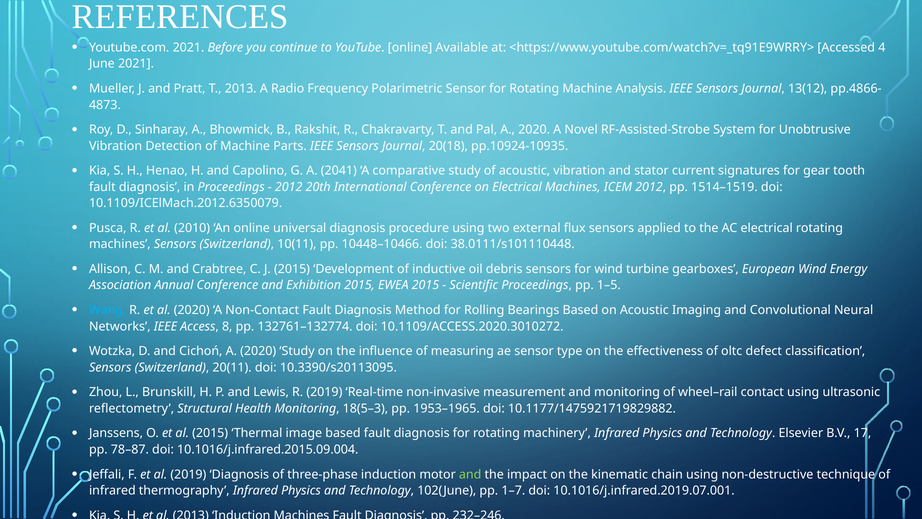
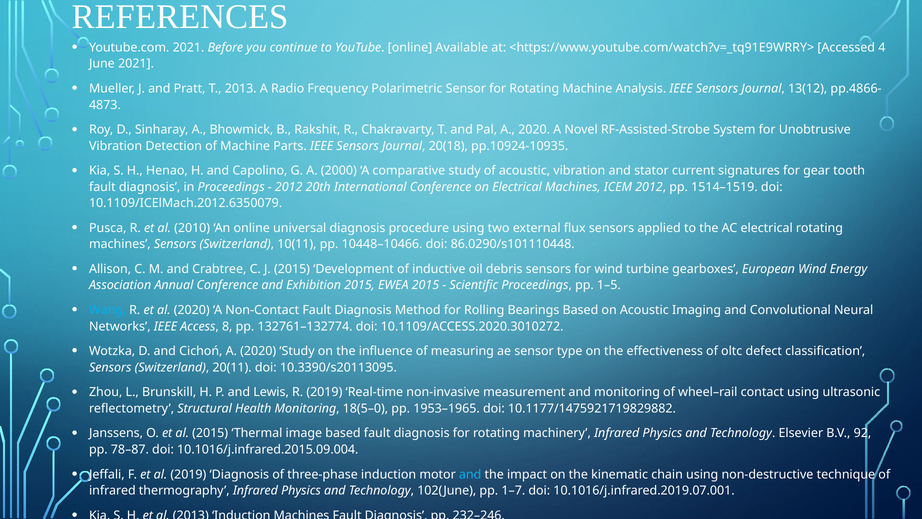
2041: 2041 -> 2000
38.0111/s101110448: 38.0111/s101110448 -> 86.0290/s101110448
18(5–3: 18(5–3 -> 18(5–0
17: 17 -> 92
and at (470, 474) colour: light green -> light blue
